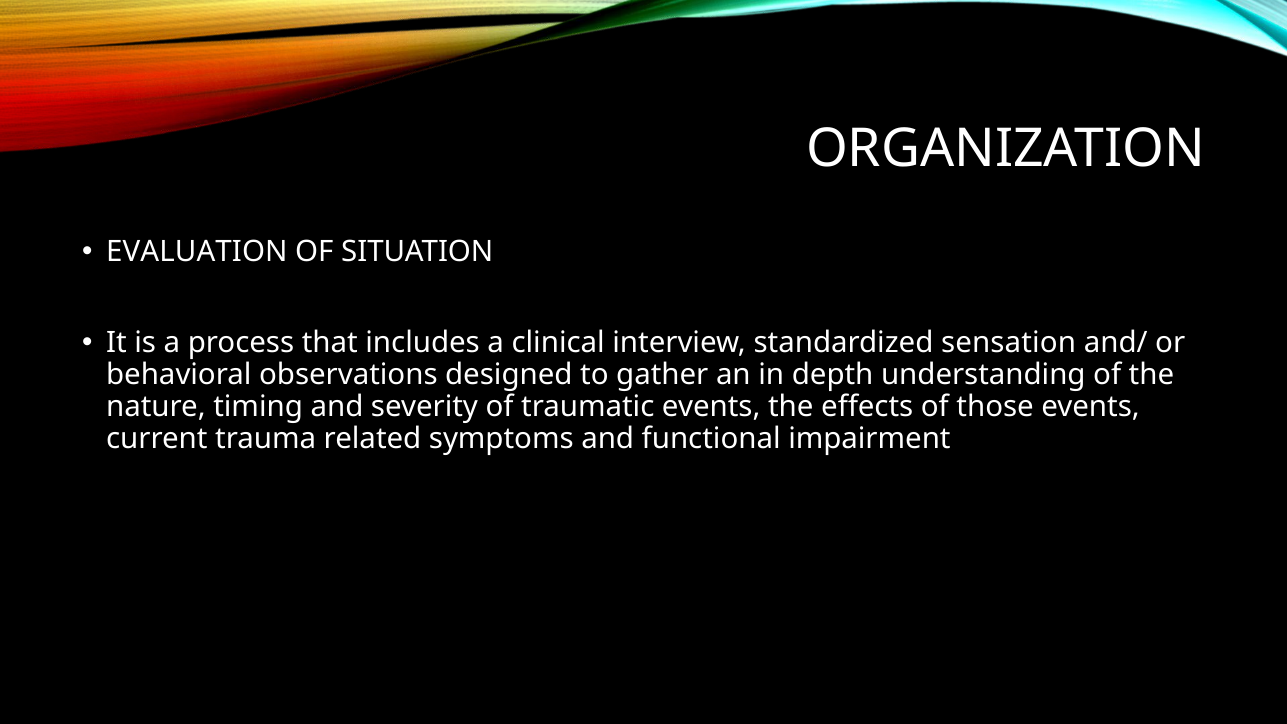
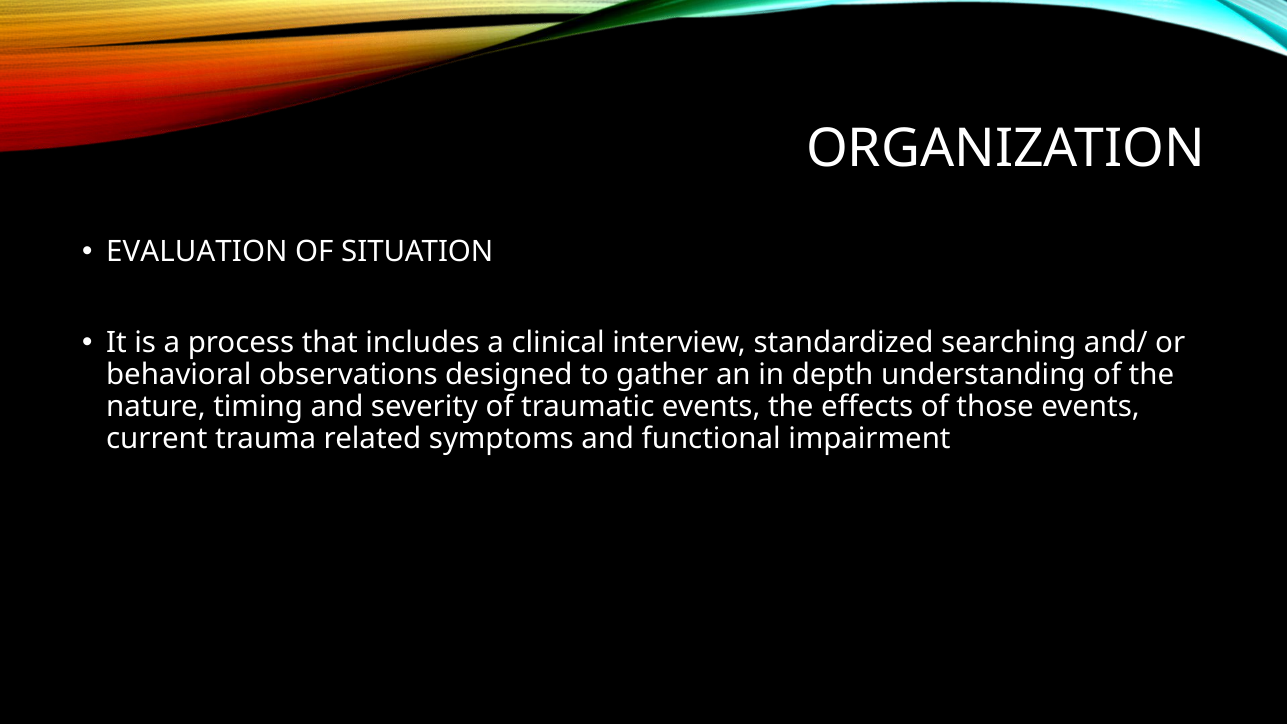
sensation: sensation -> searching
